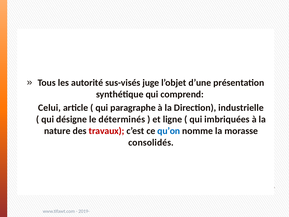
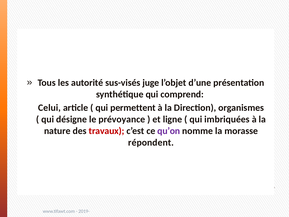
paragraphe: paragraphe -> permettent
industrielle: industrielle -> organismes
déterminés: déterminés -> prévoyance
qu’on colour: blue -> purple
consolidés: consolidés -> répondent
